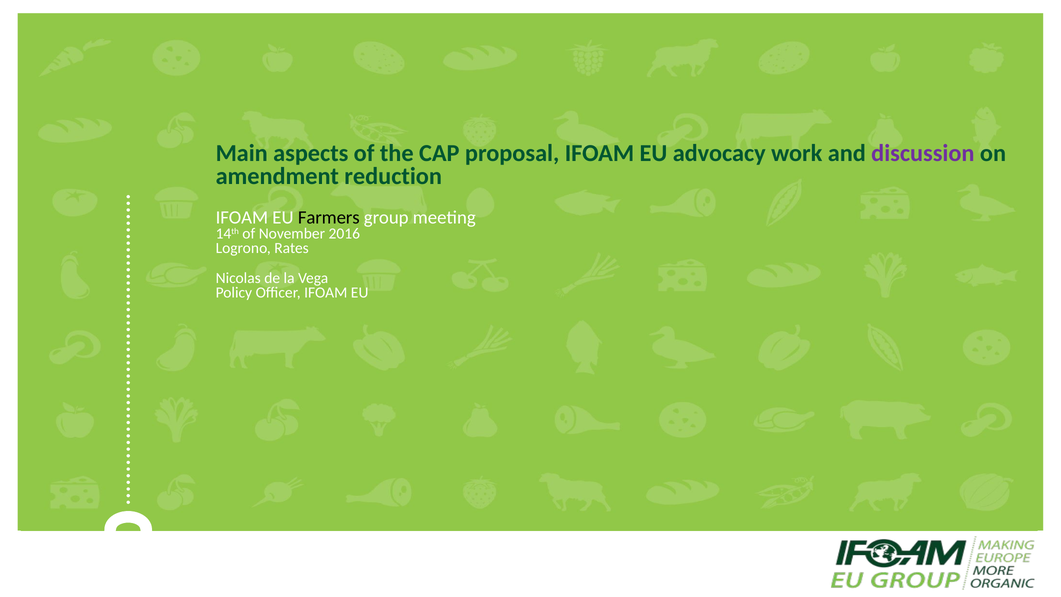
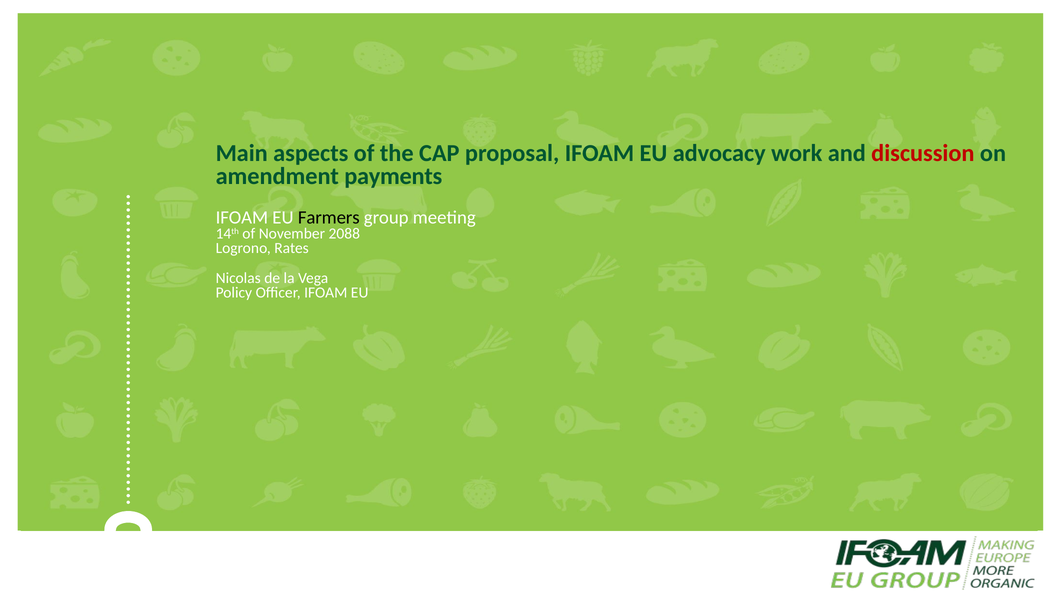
discussion colour: purple -> red
reduction: reduction -> payments
2016: 2016 -> 2088
